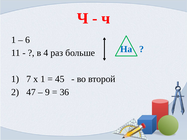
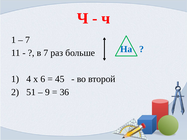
6 at (28, 40): 6 -> 7
в 4: 4 -> 7
7: 7 -> 4
х 1: 1 -> 6
47: 47 -> 51
